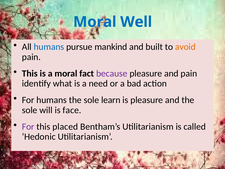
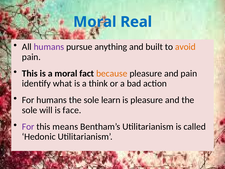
Well: Well -> Real
humans at (49, 47) colour: blue -> purple
mankind: mankind -> anything
because colour: purple -> orange
need: need -> think
placed: placed -> means
